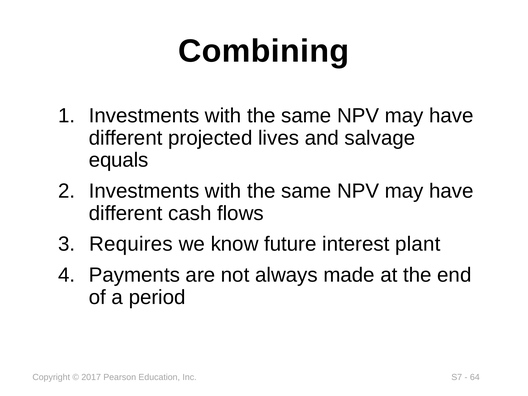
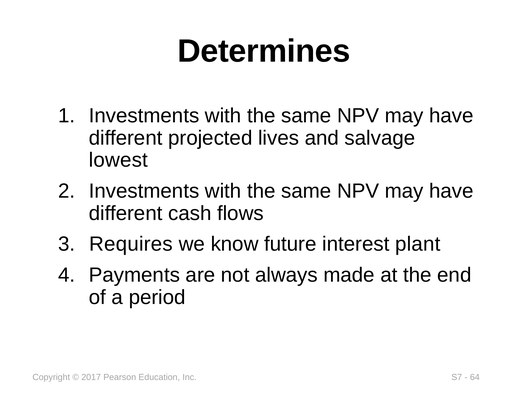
Combining: Combining -> Determines
equals: equals -> lowest
